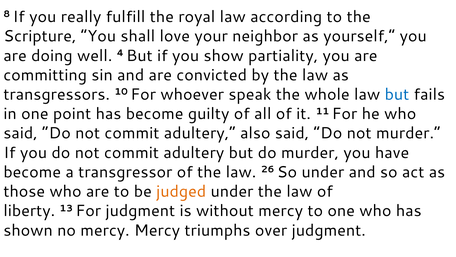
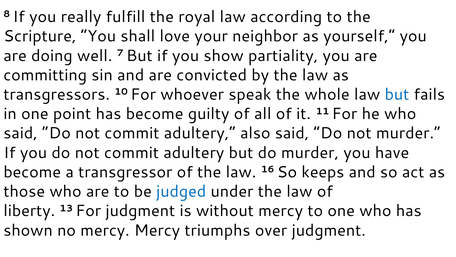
4: 4 -> 7
26: 26 -> 16
So under: under -> keeps
judged colour: orange -> blue
